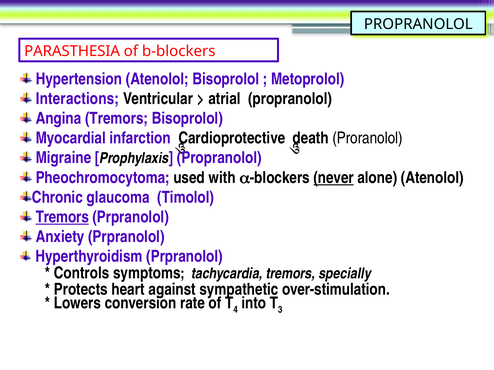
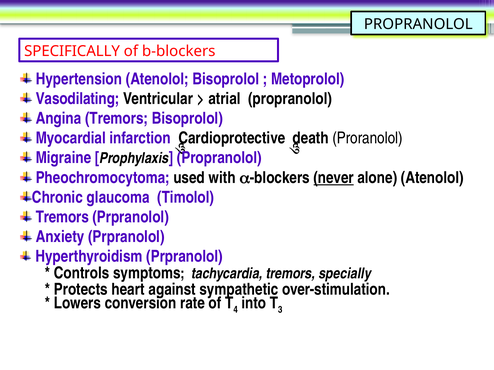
PARASTHESIA: PARASTHESIA -> SPECIFICALLY
Interactions: Interactions -> Vasodilating
Tremors at (62, 217) underline: present -> none
